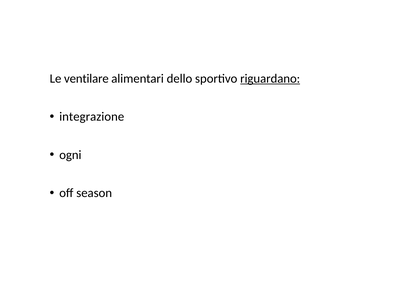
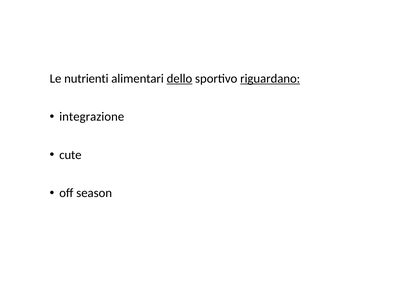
ventilare: ventilare -> nutrienti
dello underline: none -> present
ogni: ogni -> cute
